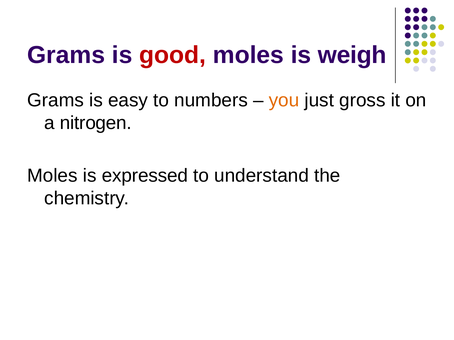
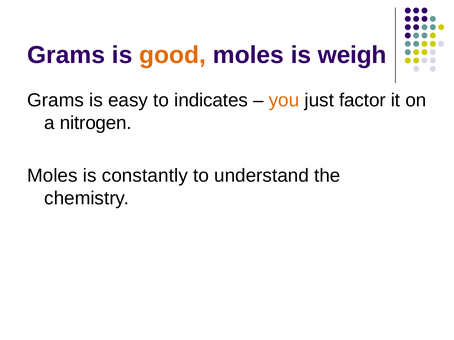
good colour: red -> orange
numbers: numbers -> indicates
gross: gross -> factor
expressed: expressed -> constantly
